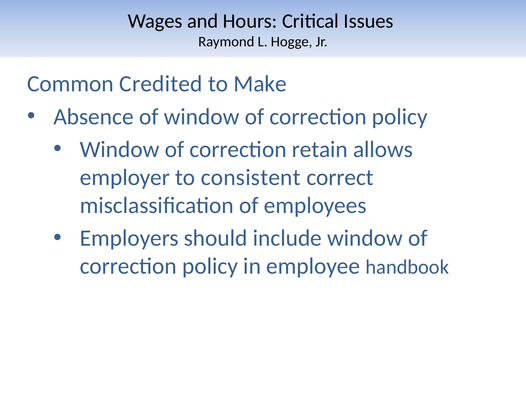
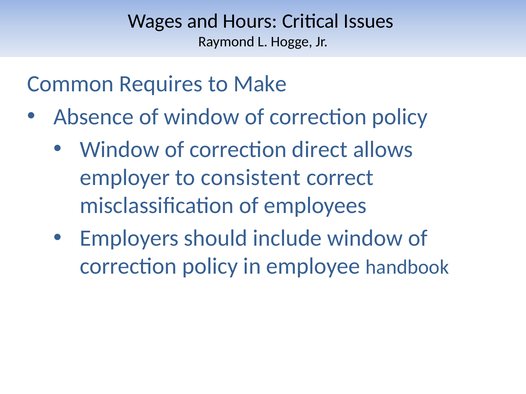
Credited: Credited -> Requires
retain: retain -> direct
